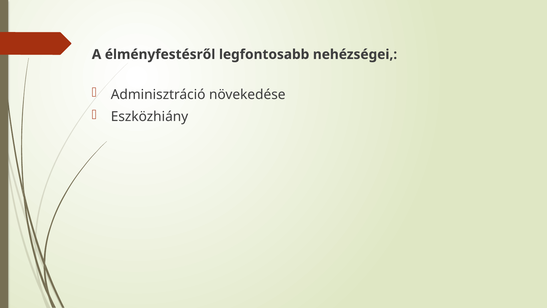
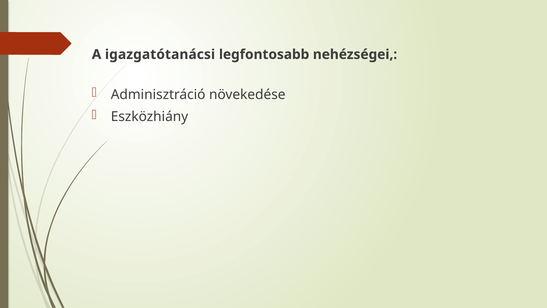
élményfestésről: élményfestésről -> igazgatótanácsi
